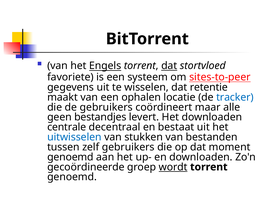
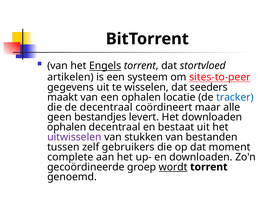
dat at (169, 66) underline: present -> none
favoriete: favoriete -> artikelen
retentie: retentie -> seeders
de gebruikers: gebruikers -> decentraal
centrale at (67, 127): centrale -> ophalen
uitwisselen colour: blue -> purple
genoemd at (70, 157): genoemd -> complete
